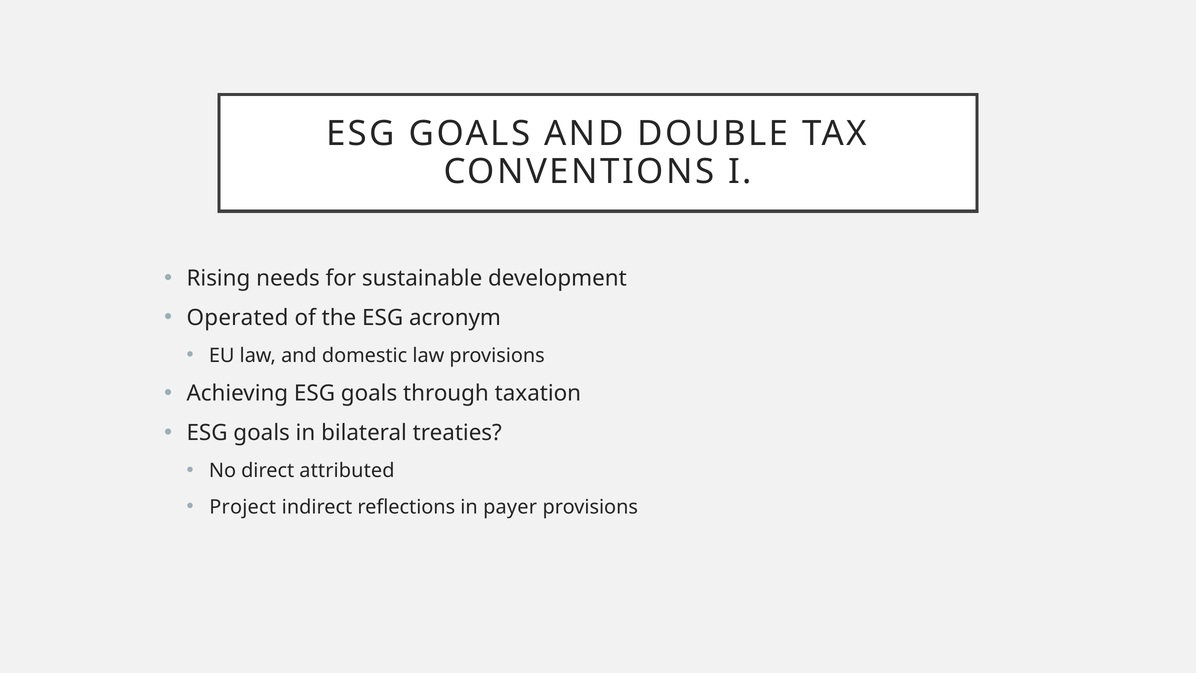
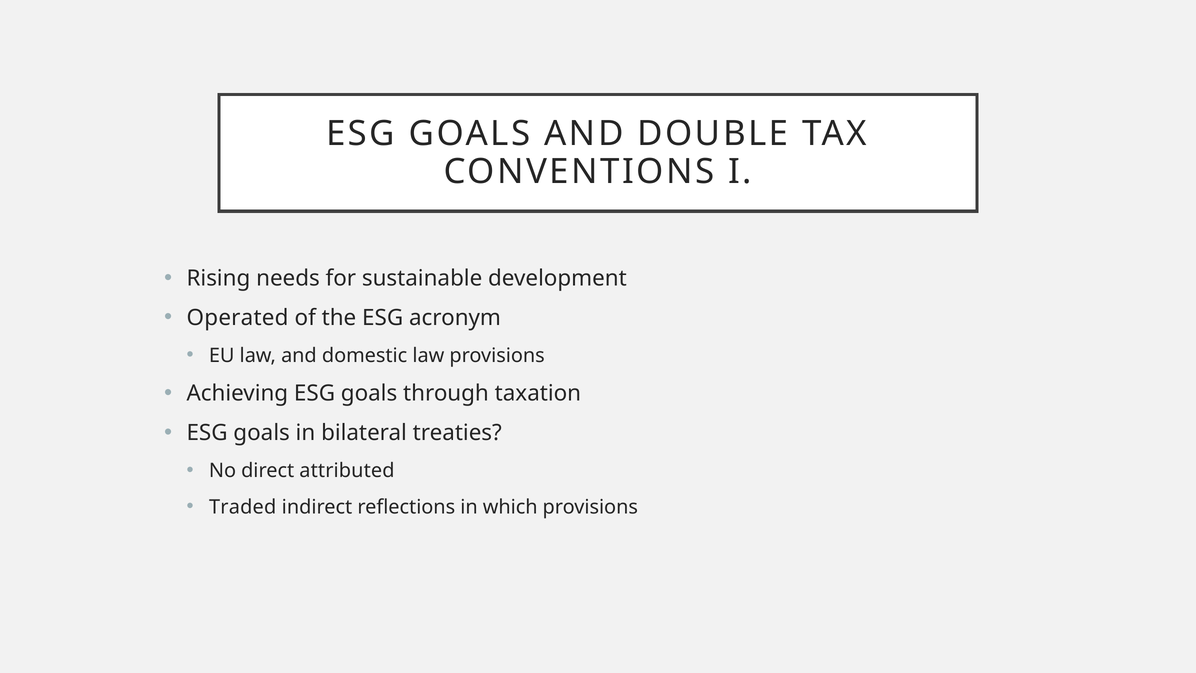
Project: Project -> Traded
payer: payer -> which
